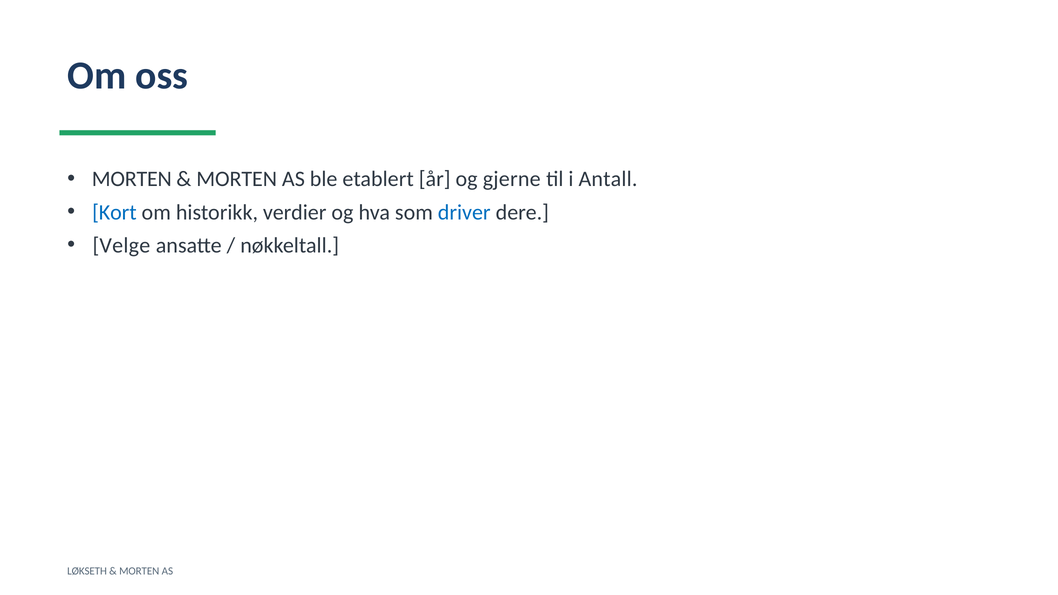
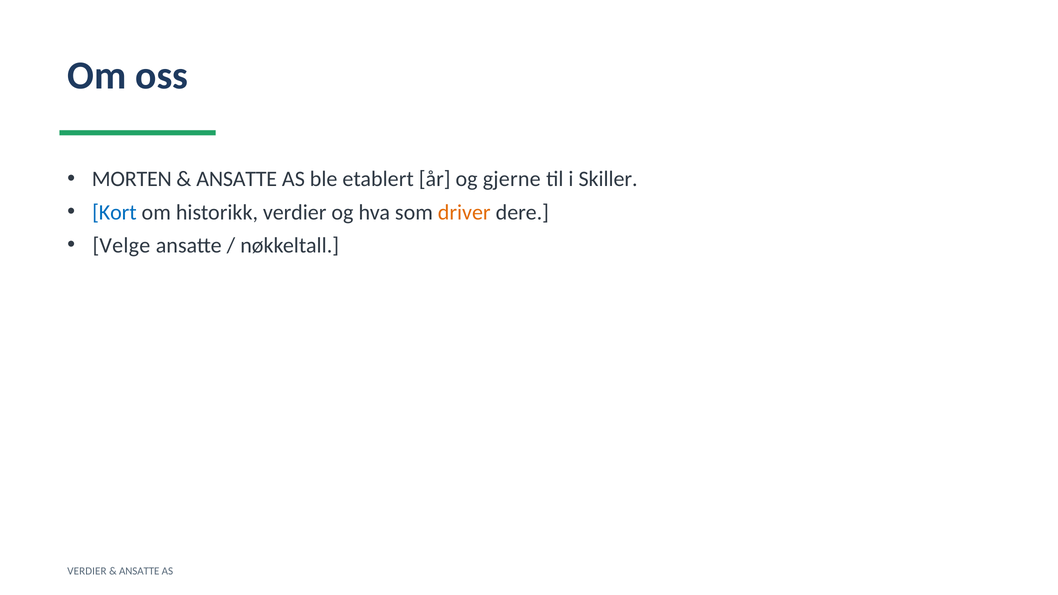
MORTEN at (237, 179): MORTEN -> ANSATTE
Antall: Antall -> Skiller
driver colour: blue -> orange
LØKSETH at (87, 571): LØKSETH -> VERDIER
MORTEN at (139, 571): MORTEN -> ANSATTE
